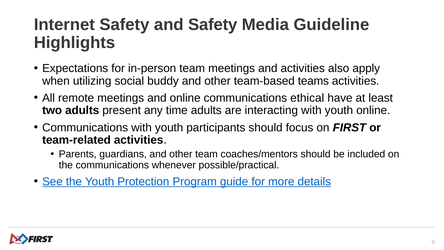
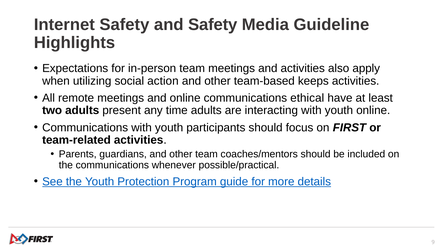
buddy: buddy -> action
teams: teams -> keeps
